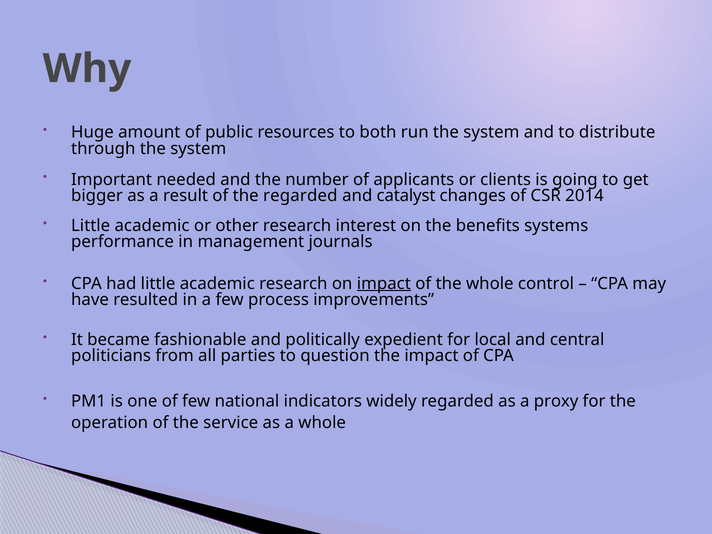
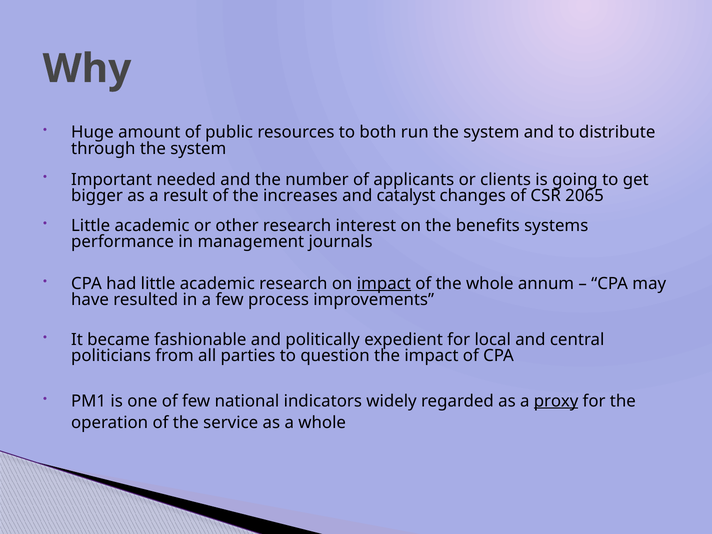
the regarded: regarded -> increases
2014: 2014 -> 2065
control: control -> annum
proxy underline: none -> present
